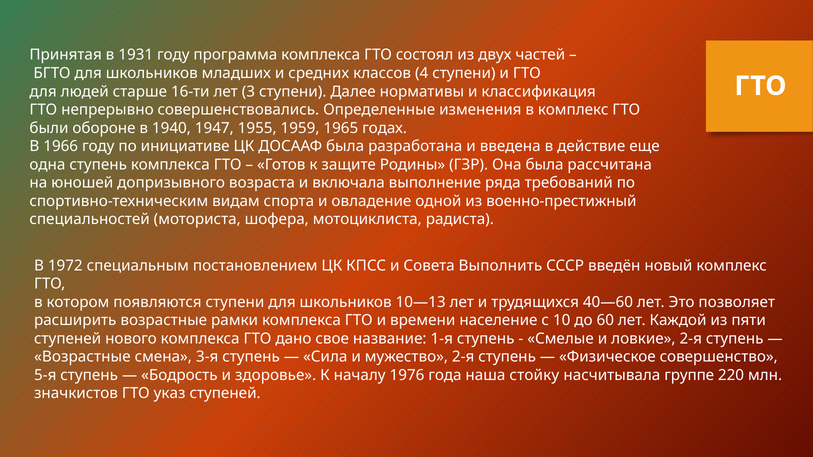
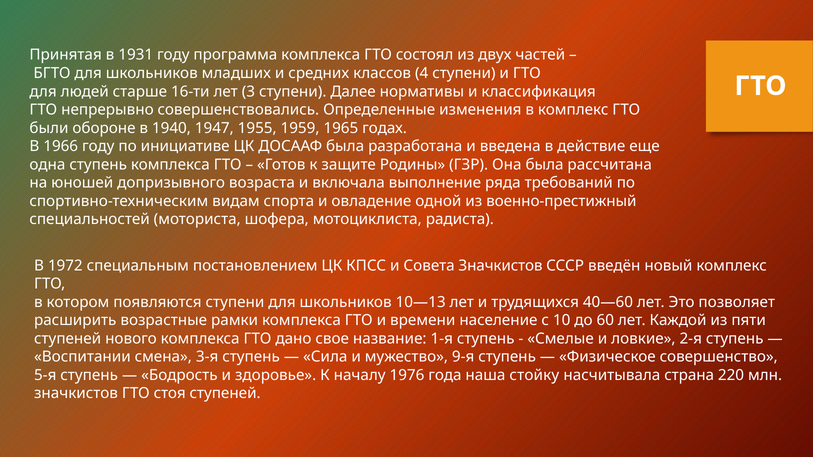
Совета Выполнить: Выполнить -> Значкистов
Возрастные at (82, 357): Возрастные -> Воспитании
мужество 2-я: 2-я -> 9-я
группе: группе -> страна
указ: указ -> стоя
